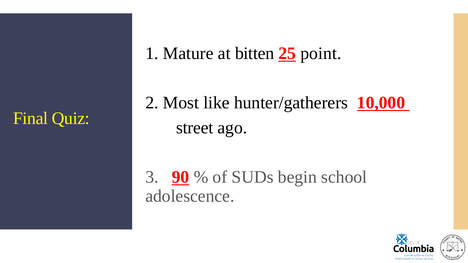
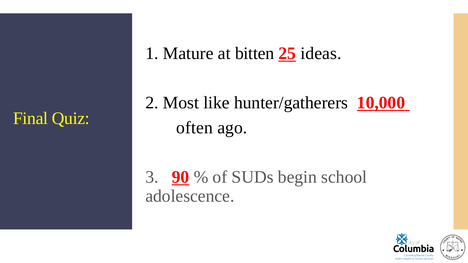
point: point -> ideas
street: street -> often
